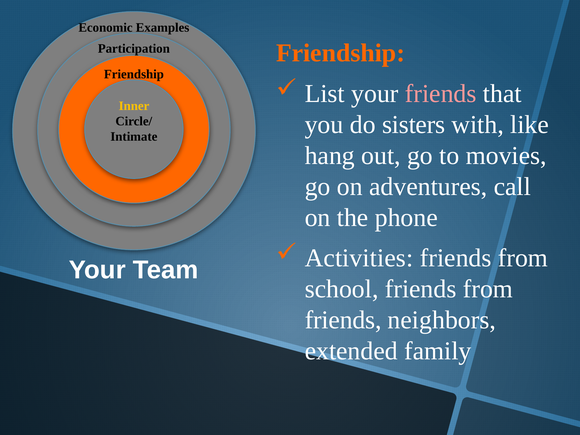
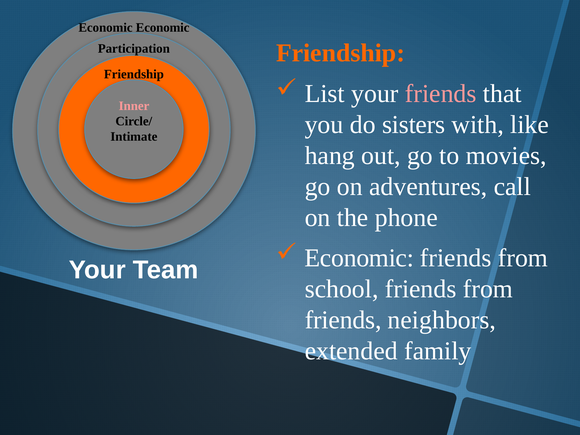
Economic Examples: Examples -> Economic
Inner colour: yellow -> pink
Activities at (359, 258): Activities -> Economic
